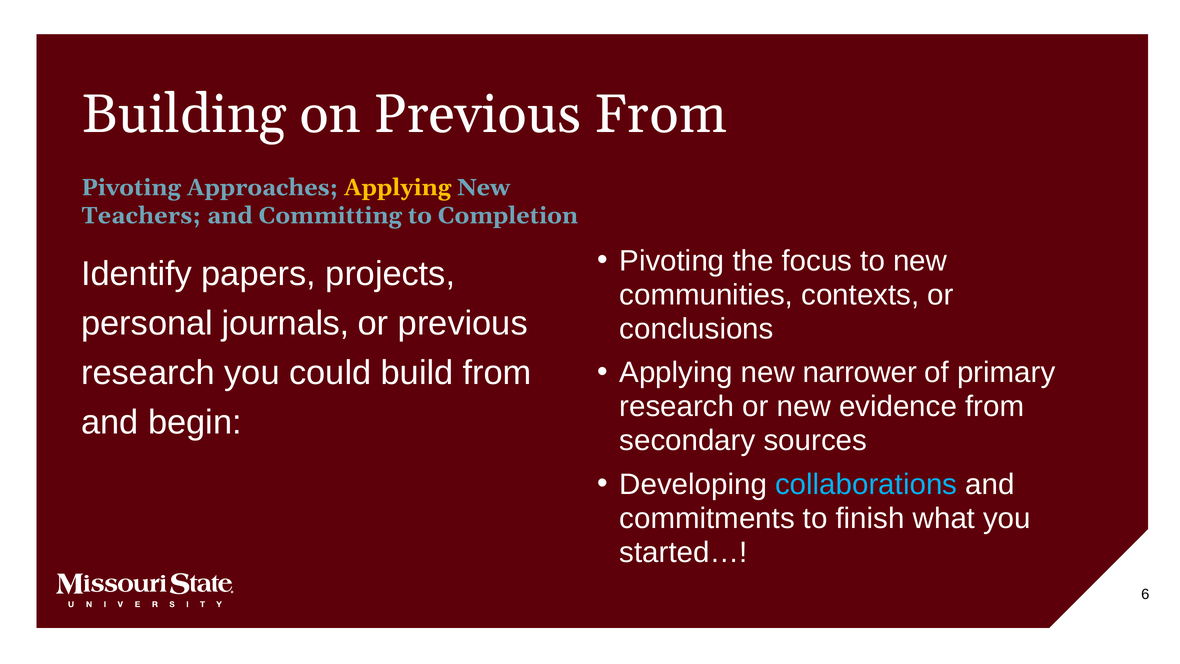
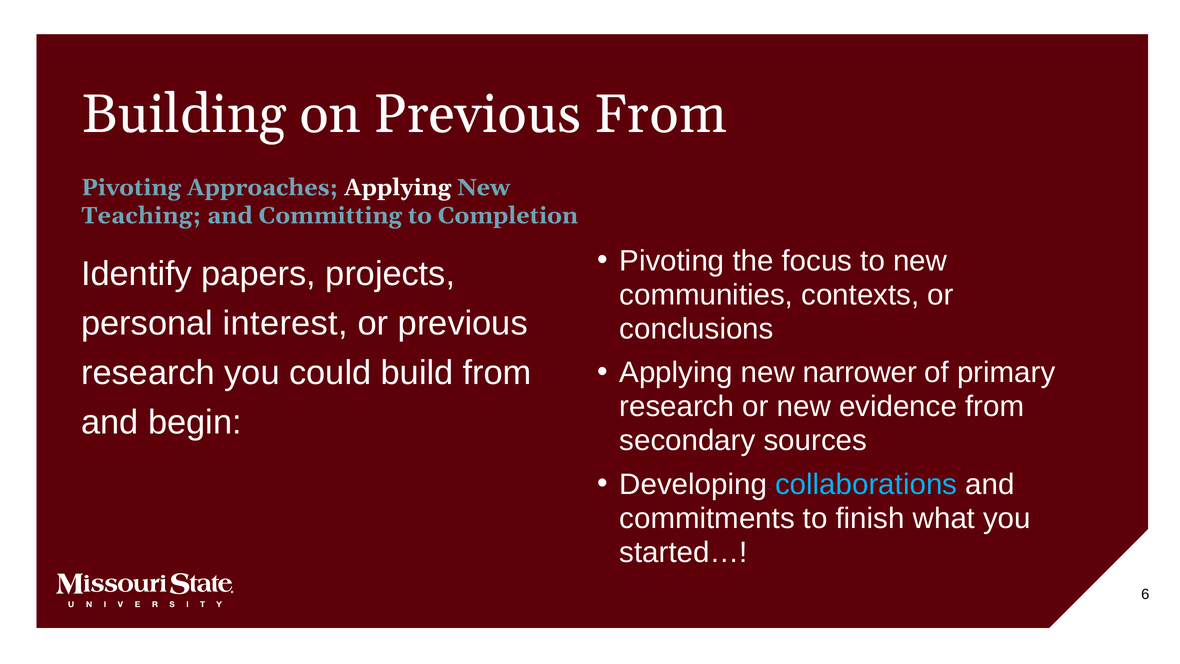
Applying at (398, 187) colour: yellow -> white
Teachers: Teachers -> Teaching
journals: journals -> interest
